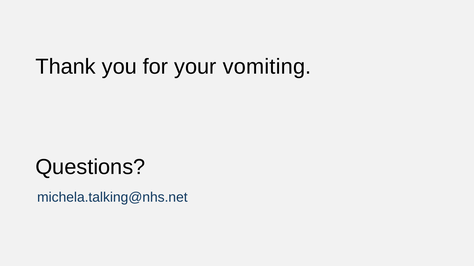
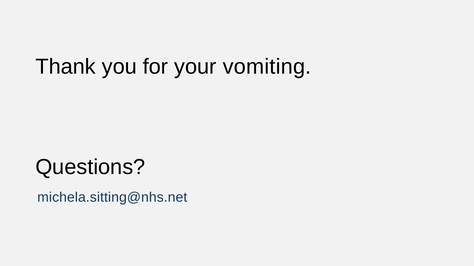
michela.talking@nhs.net: michela.talking@nhs.net -> michela.sitting@nhs.net
